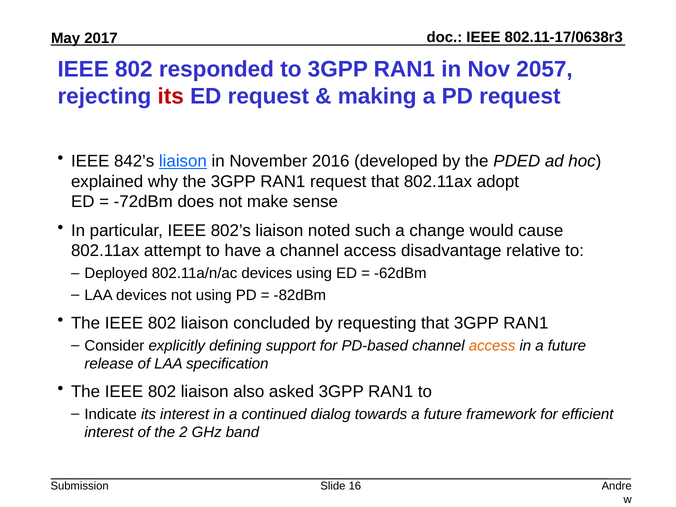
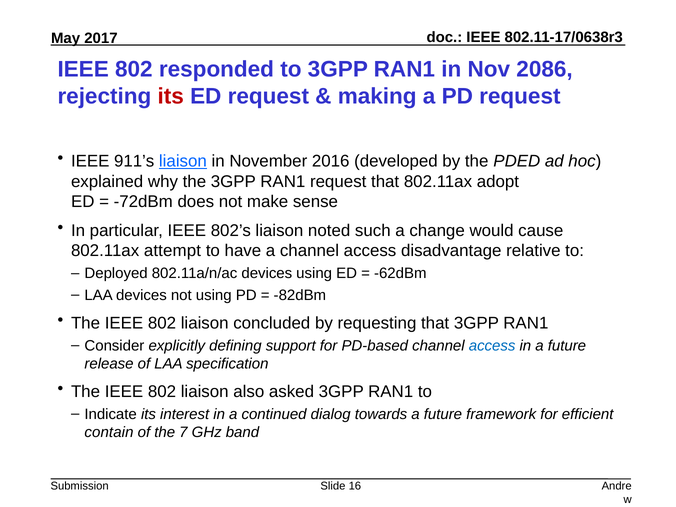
2057: 2057 -> 2086
842’s: 842’s -> 911’s
access at (492, 346) colour: orange -> blue
interest at (109, 432): interest -> contain
2: 2 -> 7
